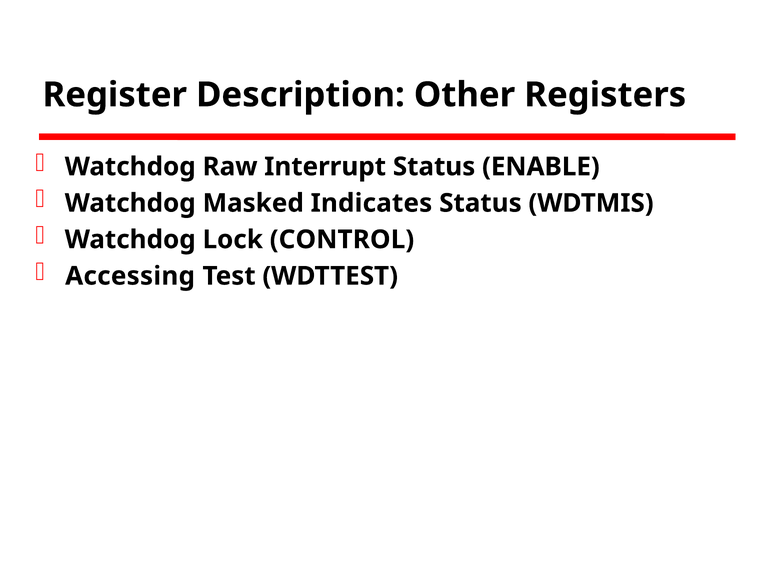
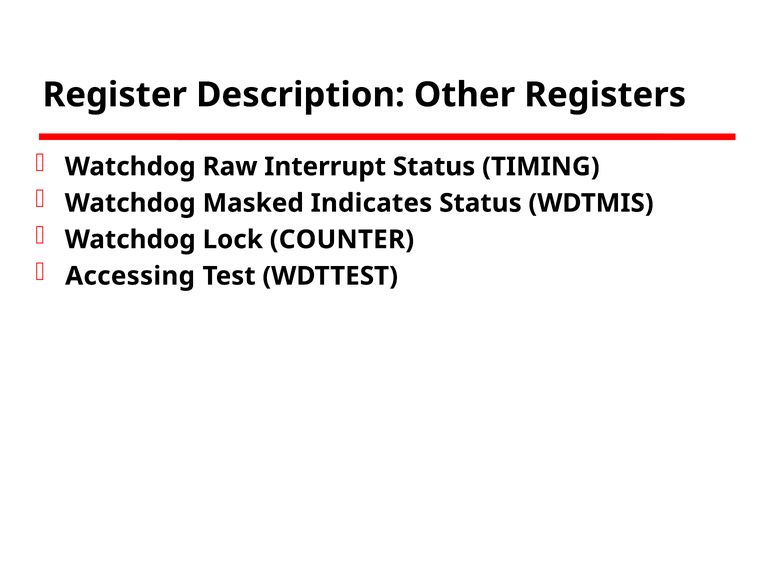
ENABLE: ENABLE -> TIMING
CONTROL: CONTROL -> COUNTER
